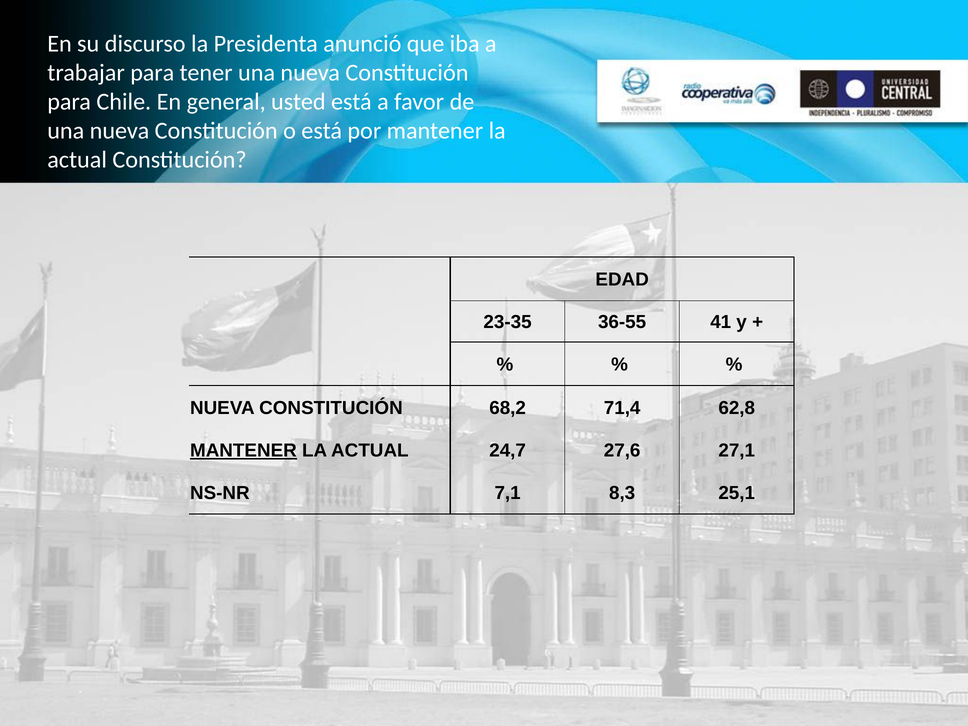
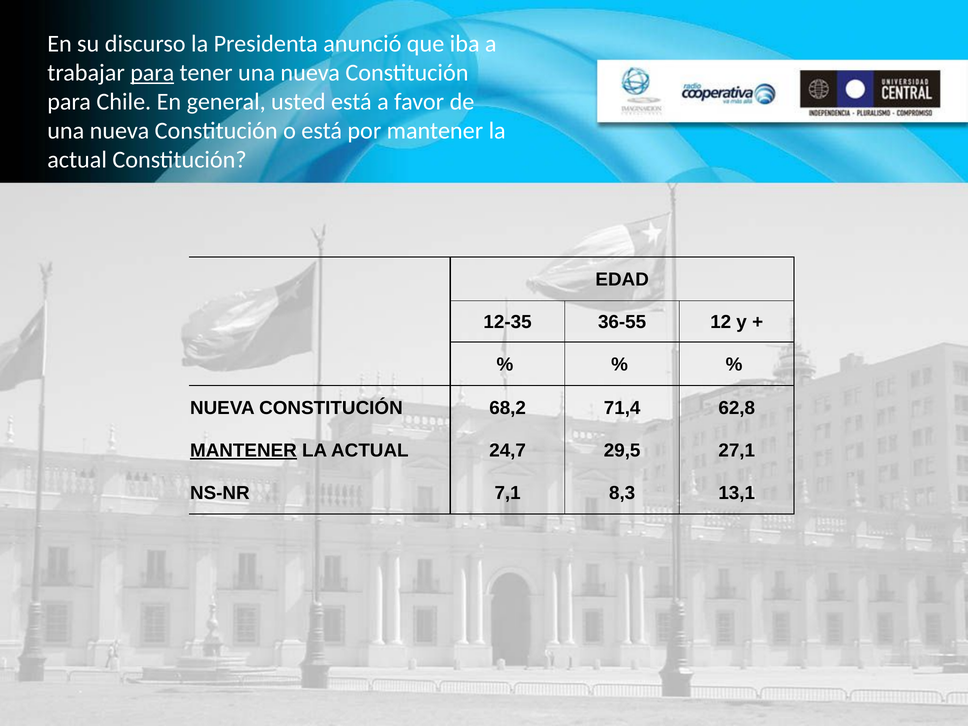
para at (152, 73) underline: none -> present
23-35: 23-35 -> 12-35
41: 41 -> 12
27,6: 27,6 -> 29,5
25,1: 25,1 -> 13,1
